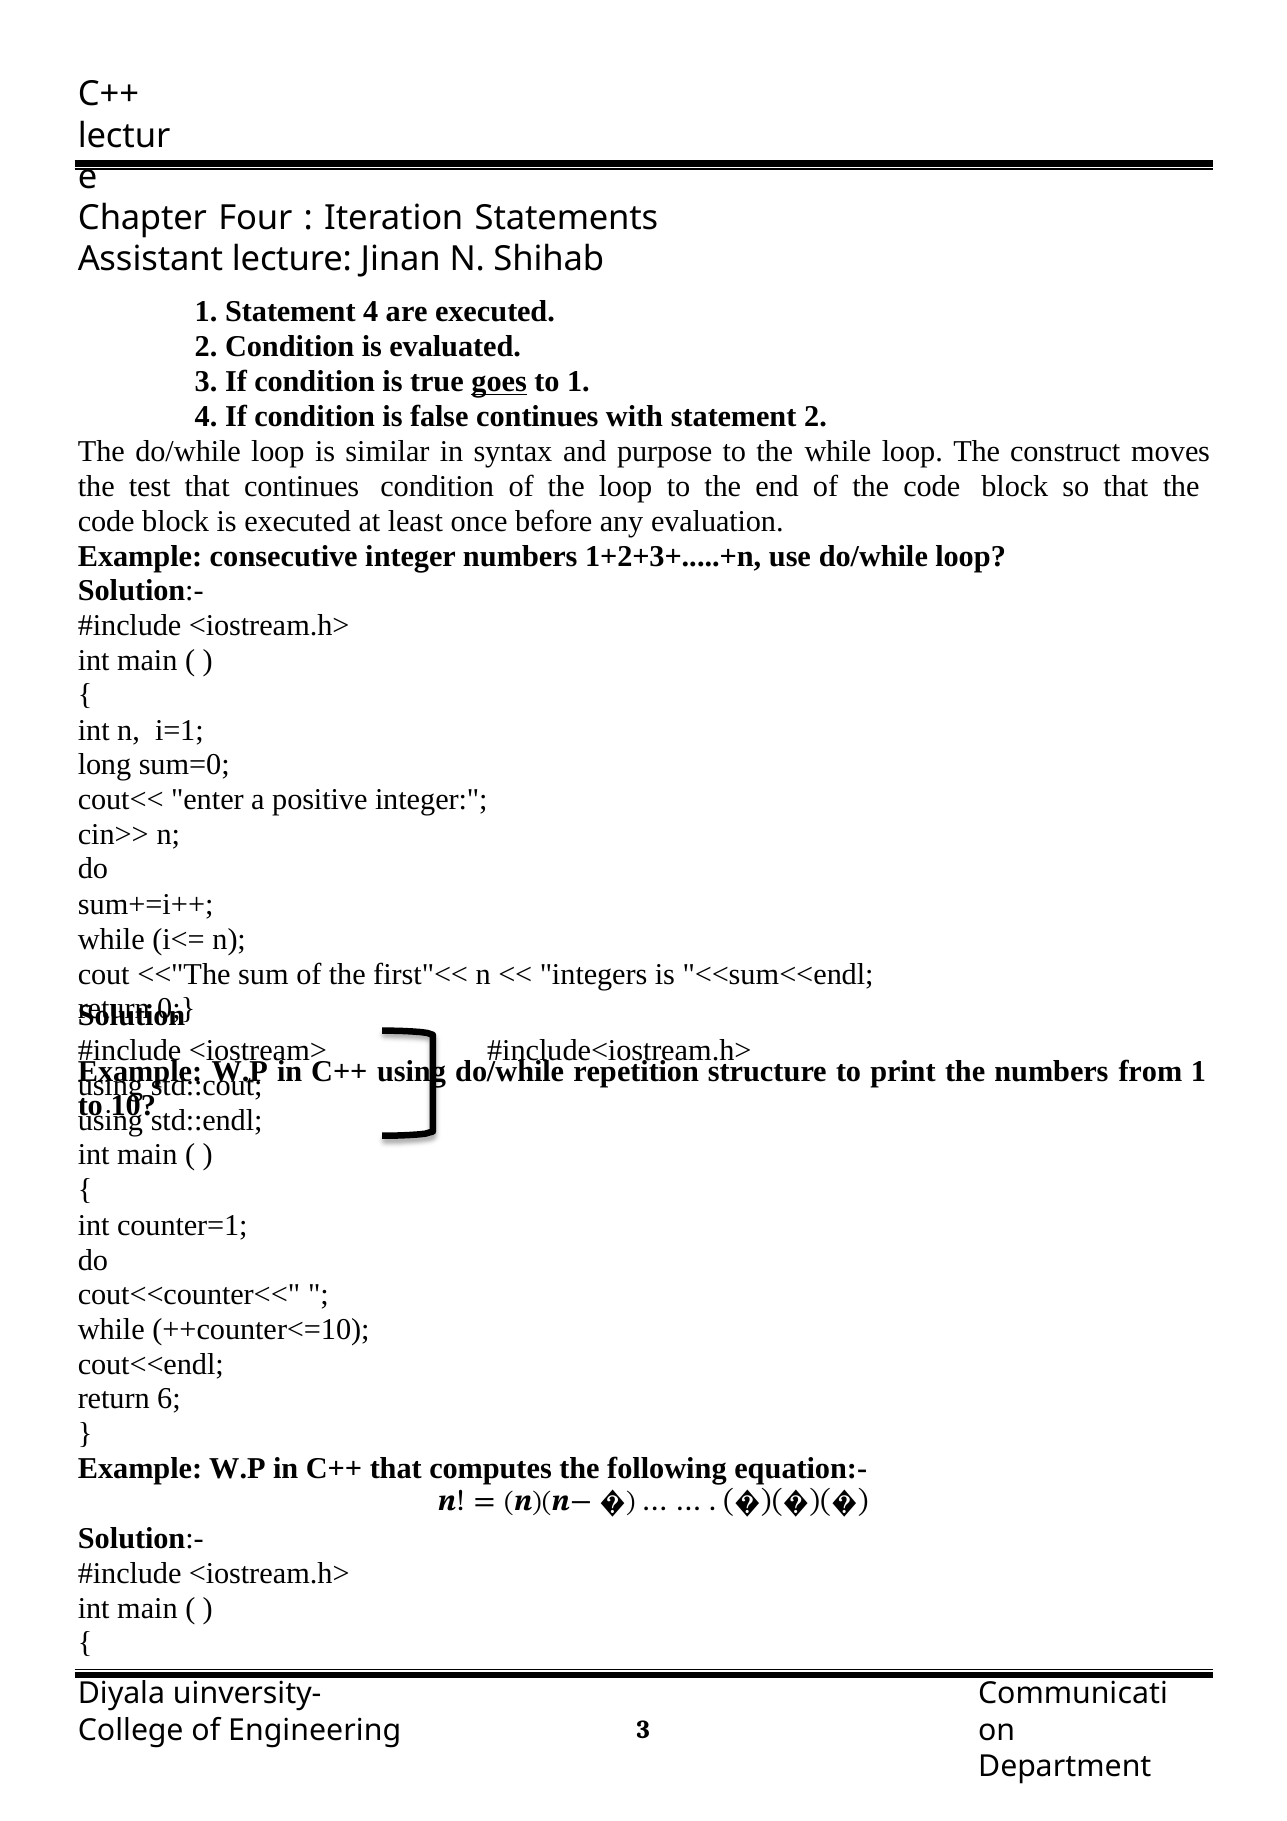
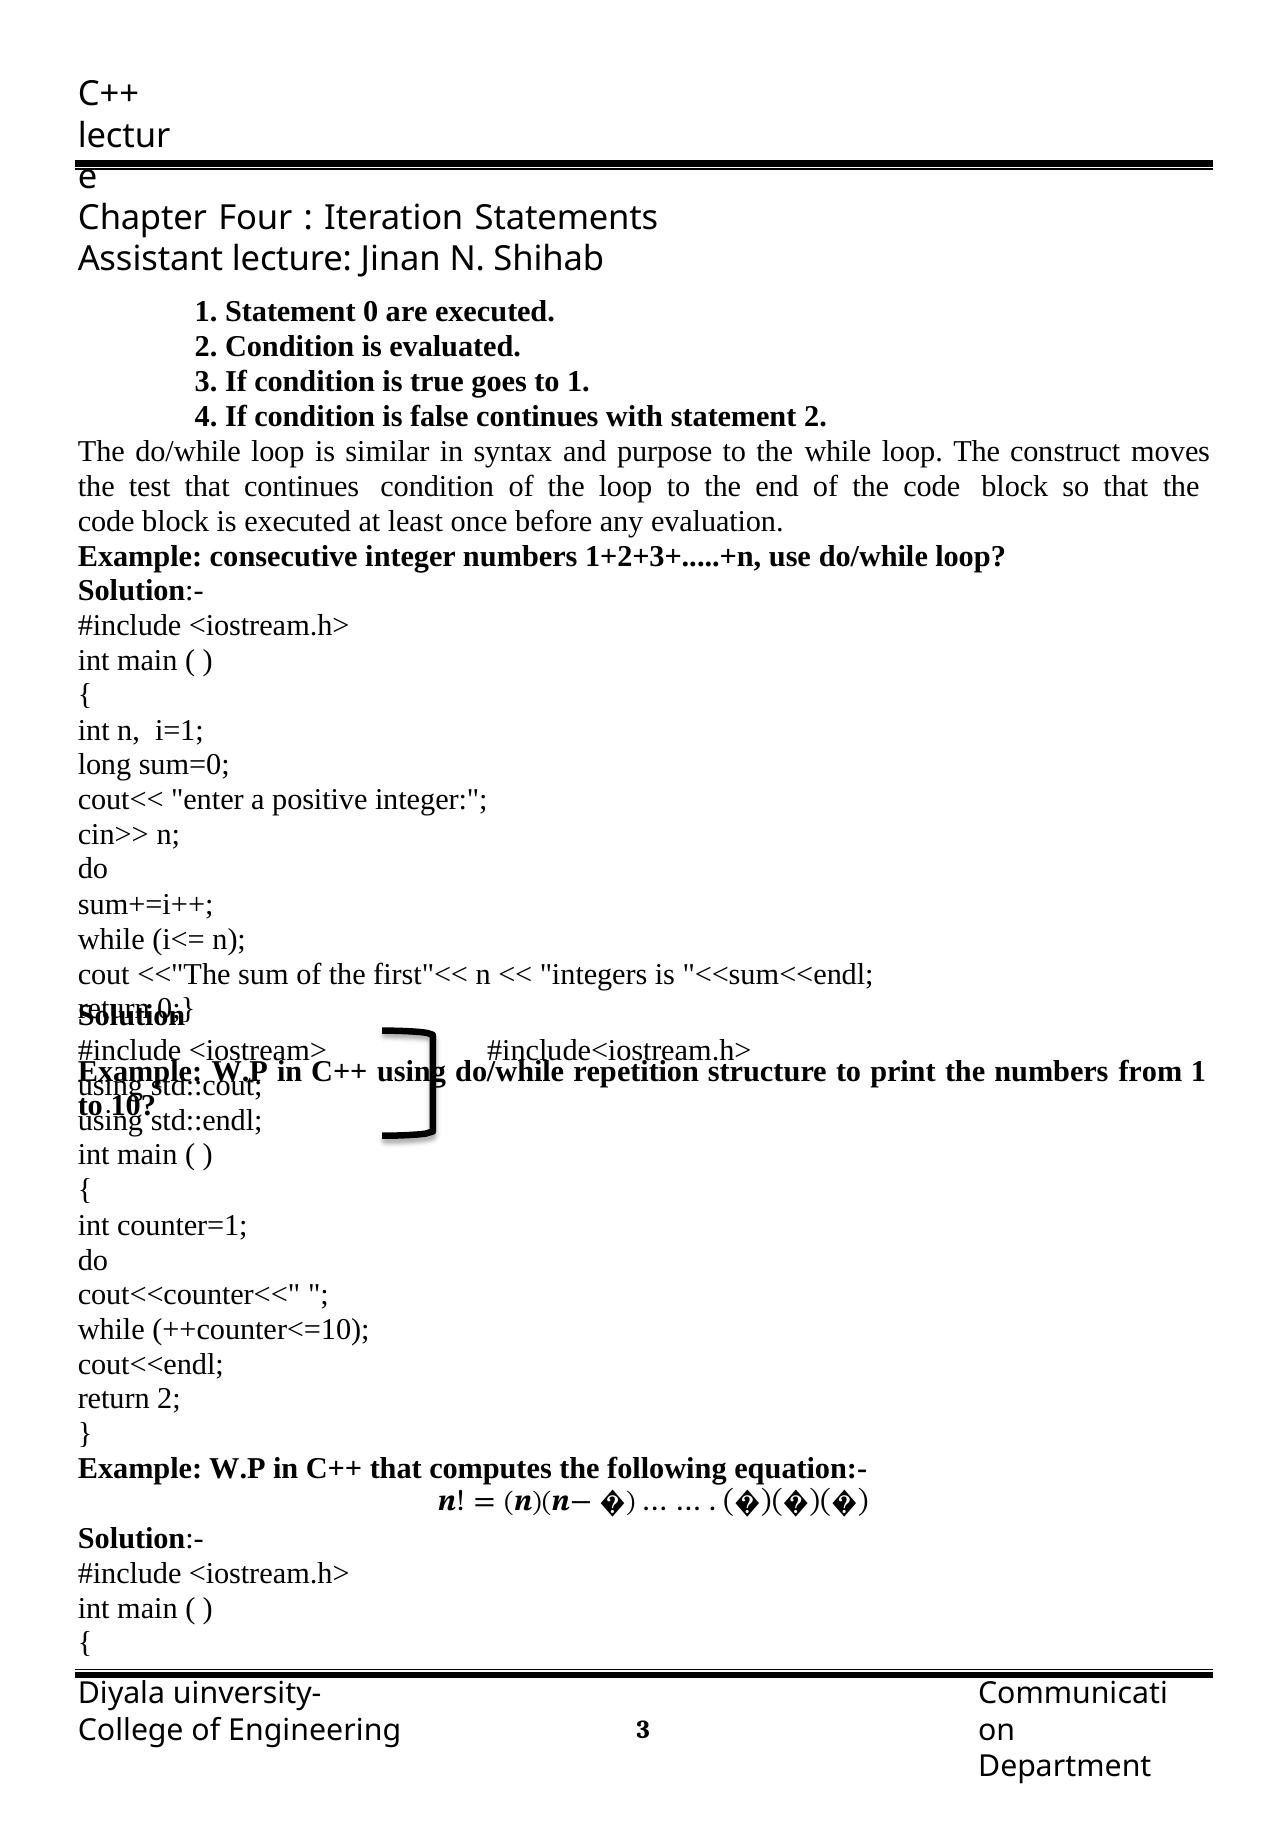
Statement 4: 4 -> 0
goes underline: present -> none
return 6: 6 -> 2
